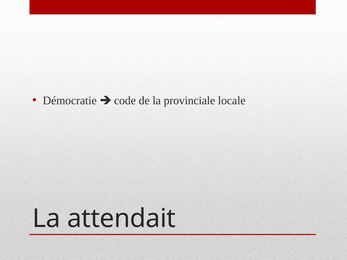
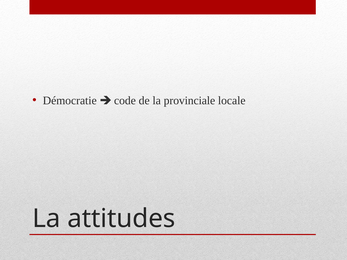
attendait: attendait -> attitudes
